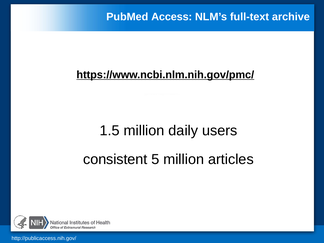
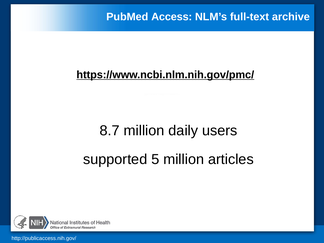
1.5: 1.5 -> 8.7
consistent: consistent -> supported
